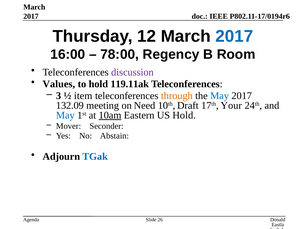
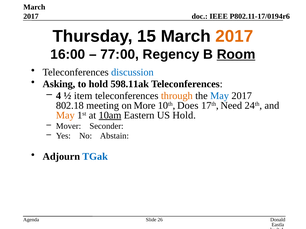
12: 12 -> 15
2017 at (234, 36) colour: blue -> orange
78:00: 78:00 -> 77:00
Room underline: none -> present
discussion colour: purple -> blue
Values: Values -> Asking
119.11ak: 119.11ak -> 598.11ak
3: 3 -> 4
132.09: 132.09 -> 802.18
Need: Need -> More
Draft: Draft -> Does
Your: Your -> Need
May at (65, 116) colour: blue -> orange
